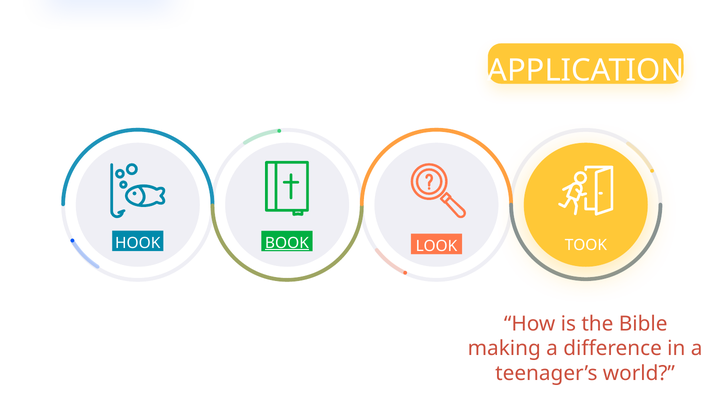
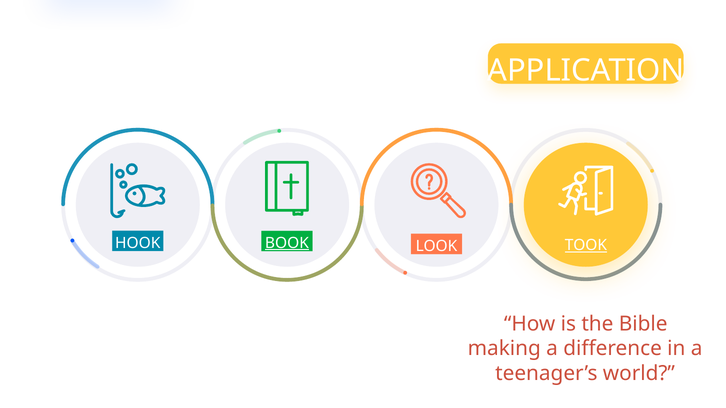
TOOK underline: none -> present
